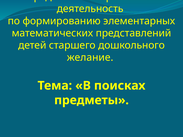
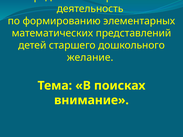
предметы: предметы -> внимание
